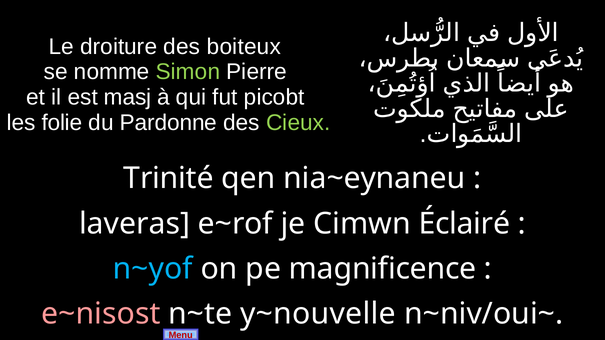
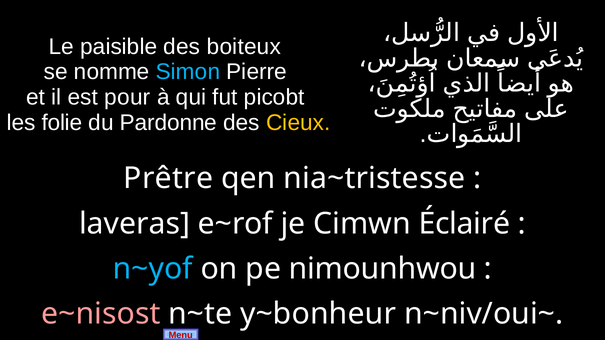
droiture: droiture -> paisible
Simon colour: light green -> light blue
masj: masj -> pour
Cieux colour: light green -> yellow
Trinité: Trinité -> Prêtre
nia~eynaneu: nia~eynaneu -> nia~tristesse
magnificence: magnificence -> nimounhwou
y~nouvelle: y~nouvelle -> y~bonheur
